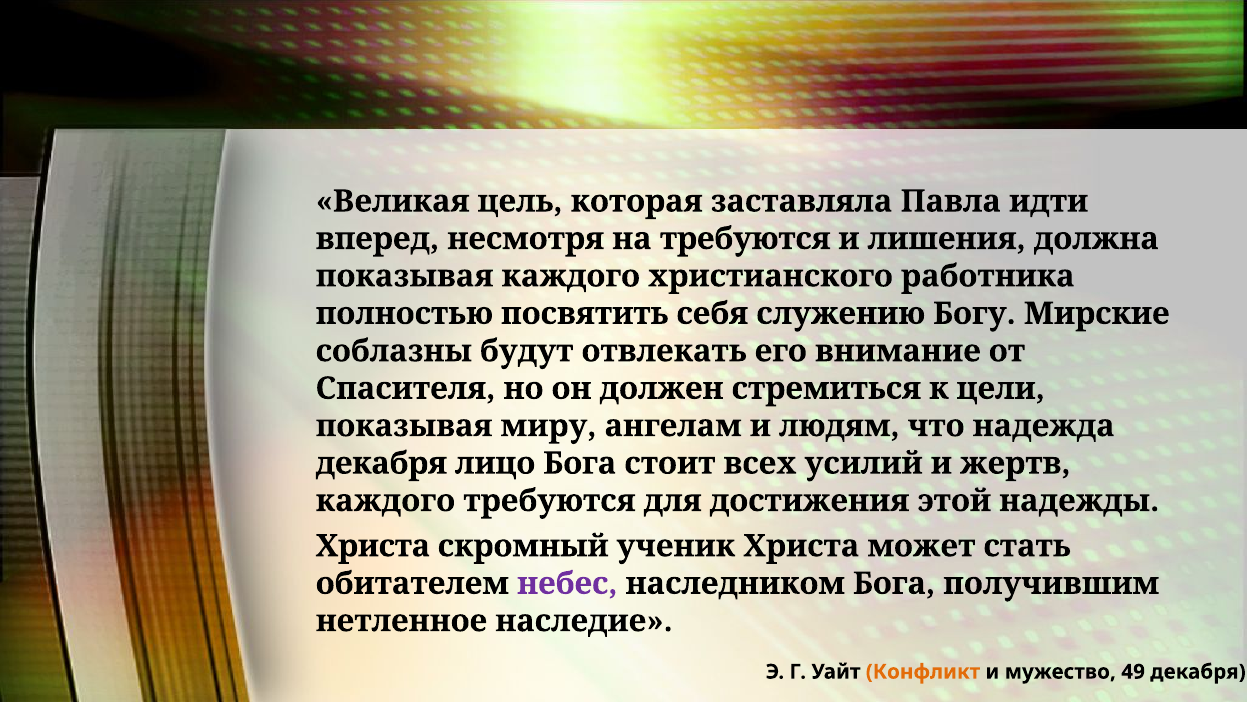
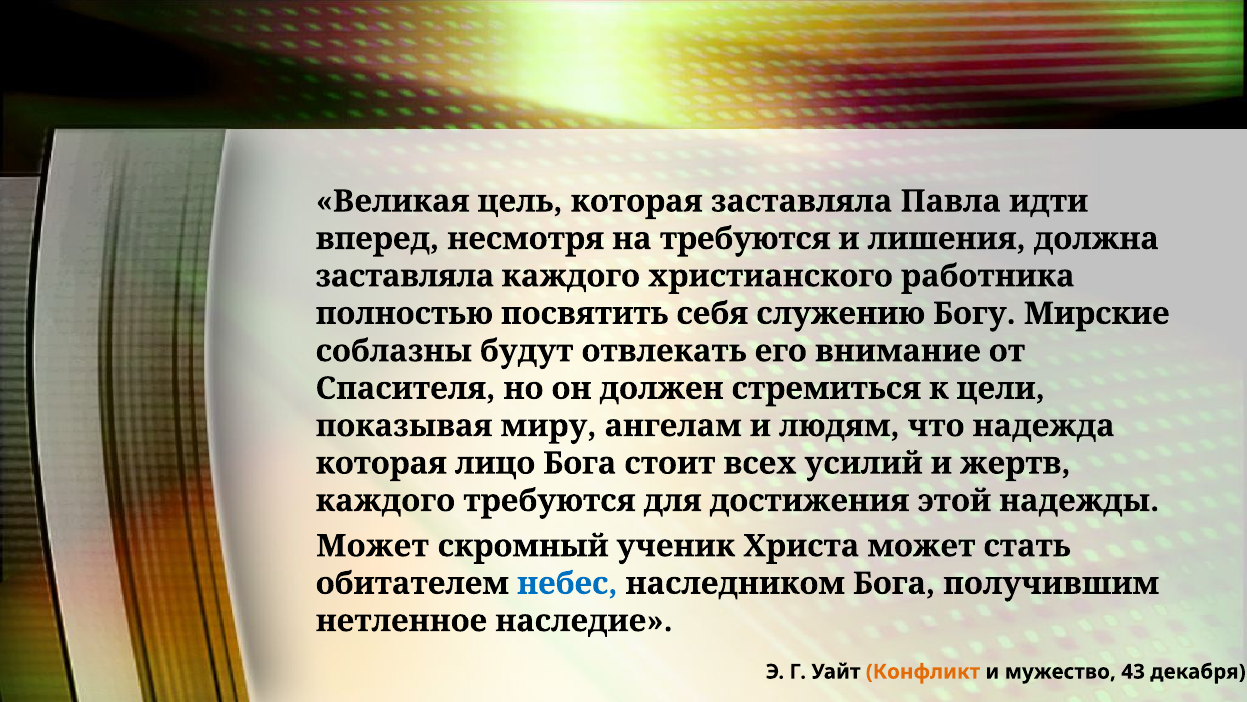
показывая at (405, 276): показывая -> заставляла
декабря at (381, 463): декабря -> которая
Христа at (373, 546): Христа -> Может
небес colour: purple -> blue
49: 49 -> 43
